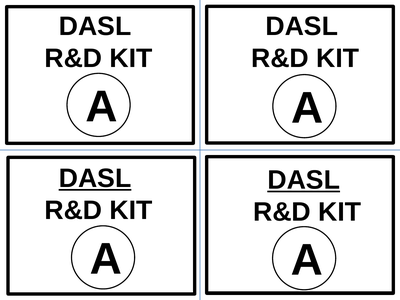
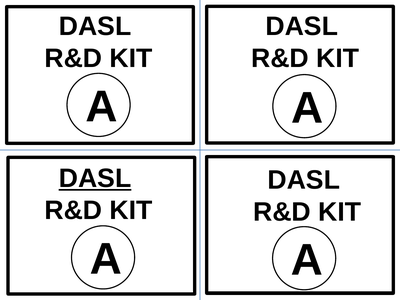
DASL at (304, 180) underline: present -> none
